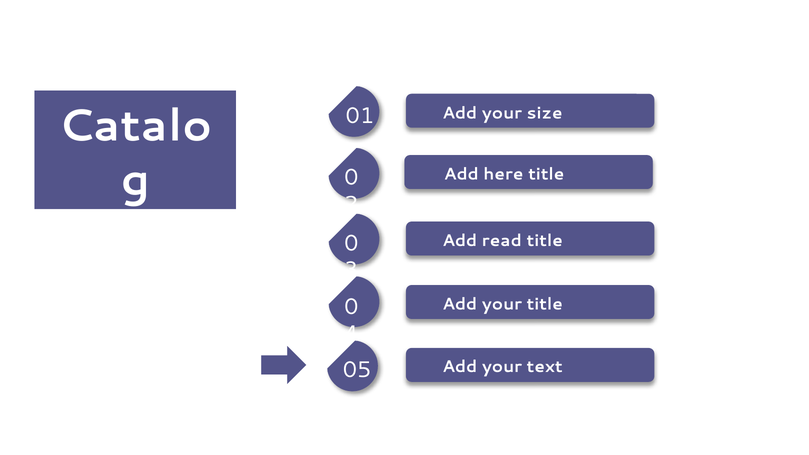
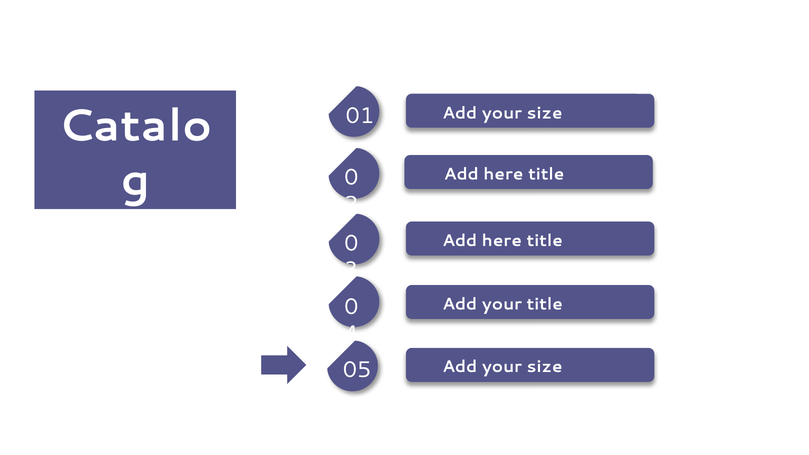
read at (502, 241): read -> here
text at (545, 367): text -> size
